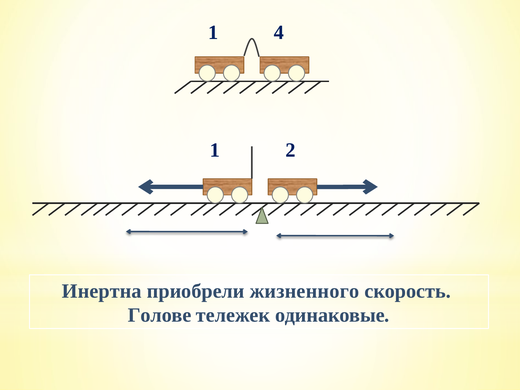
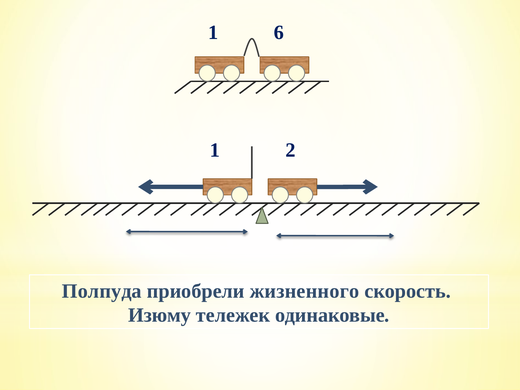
4: 4 -> 6
Инертна: Инертна -> Полпуда
Голове: Голове -> Изюму
